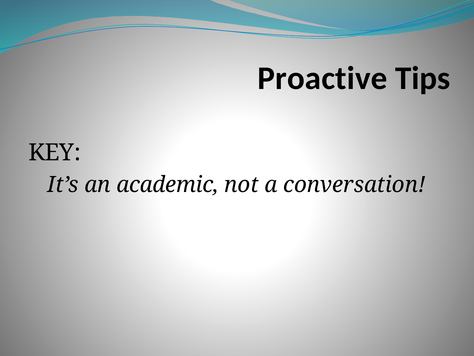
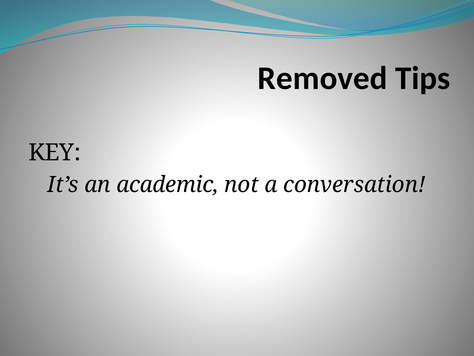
Proactive: Proactive -> Removed
